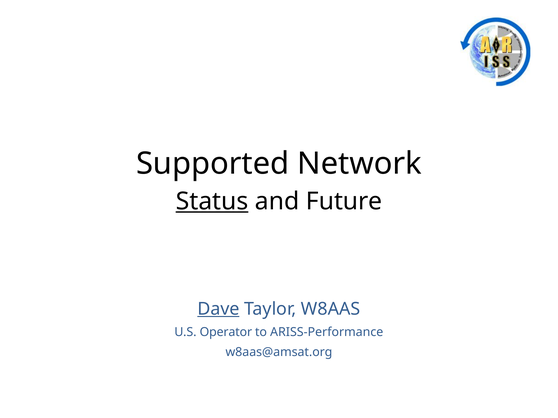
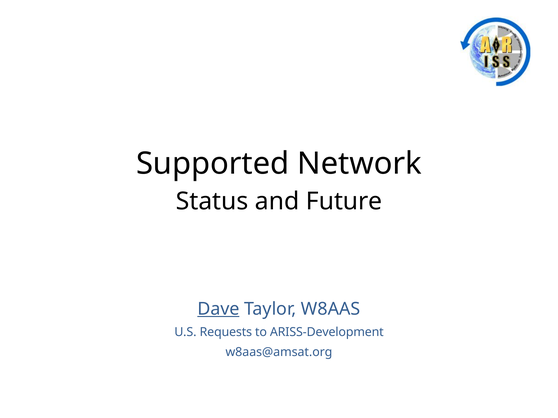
Status underline: present -> none
Operator: Operator -> Requests
ARISS-Performance: ARISS-Performance -> ARISS-Development
